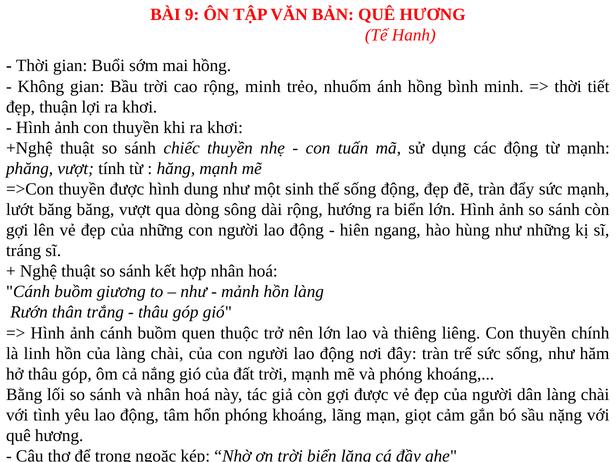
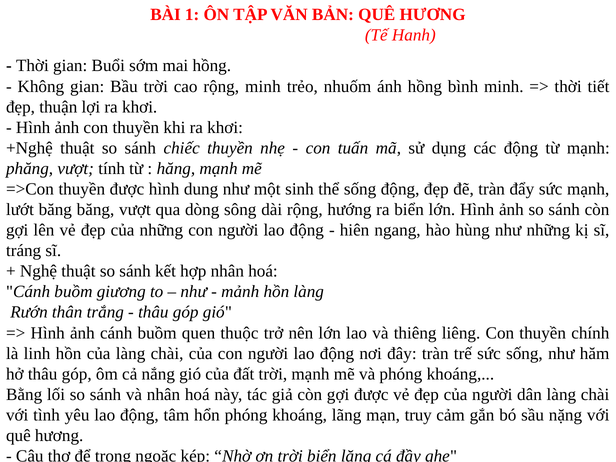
9: 9 -> 1
giọt: giọt -> truy
